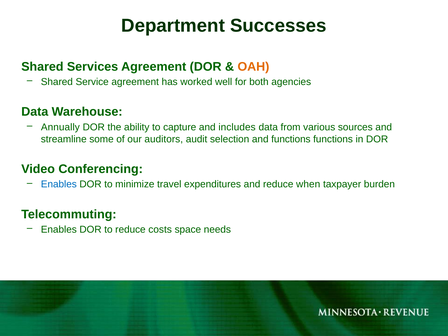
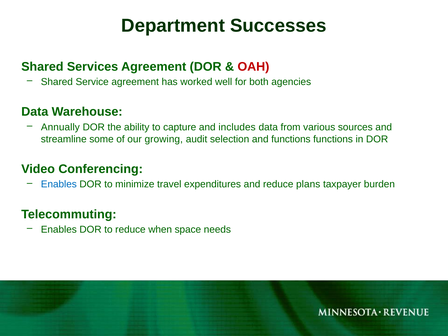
OAH colour: orange -> red
auditors: auditors -> growing
when: when -> plans
costs: costs -> when
